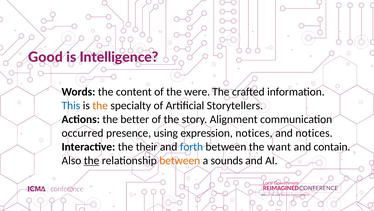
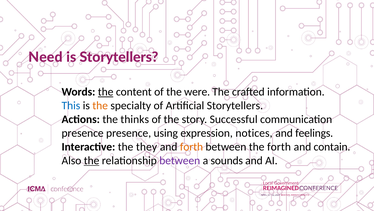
Good: Good -> Need
is Intelligence: Intelligence -> Storytellers
the at (106, 92) underline: none -> present
better: better -> thinks
Alignment: Alignment -> Successful
occurred at (83, 133): occurred -> presence
and notices: notices -> feelings
their: their -> they
forth at (191, 146) colour: blue -> orange
the want: want -> forth
between at (180, 160) colour: orange -> purple
